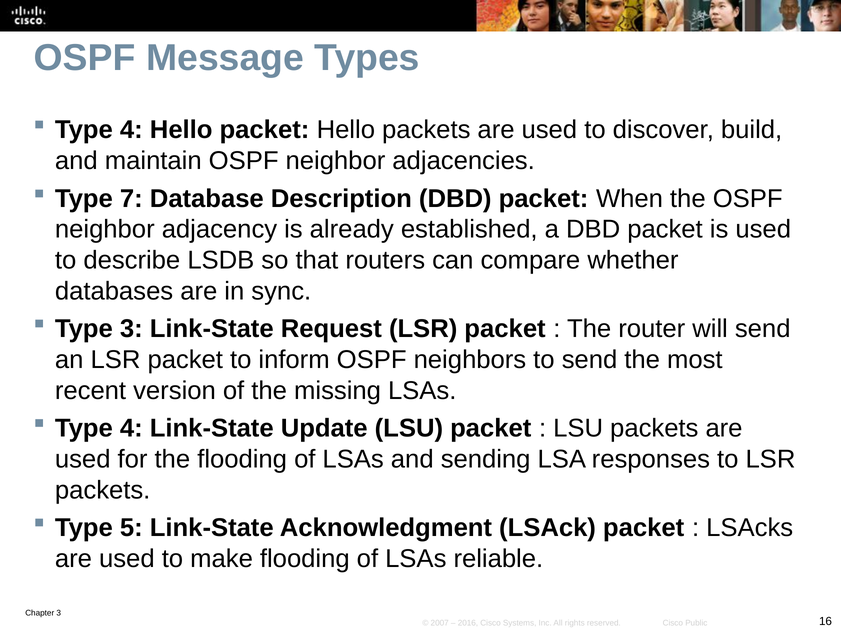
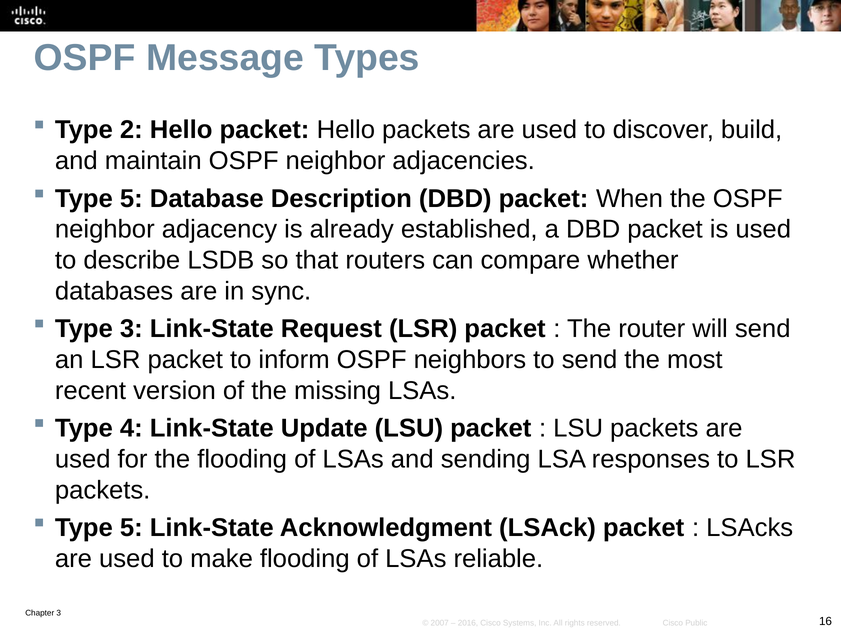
4 at (131, 130): 4 -> 2
7 at (131, 198): 7 -> 5
